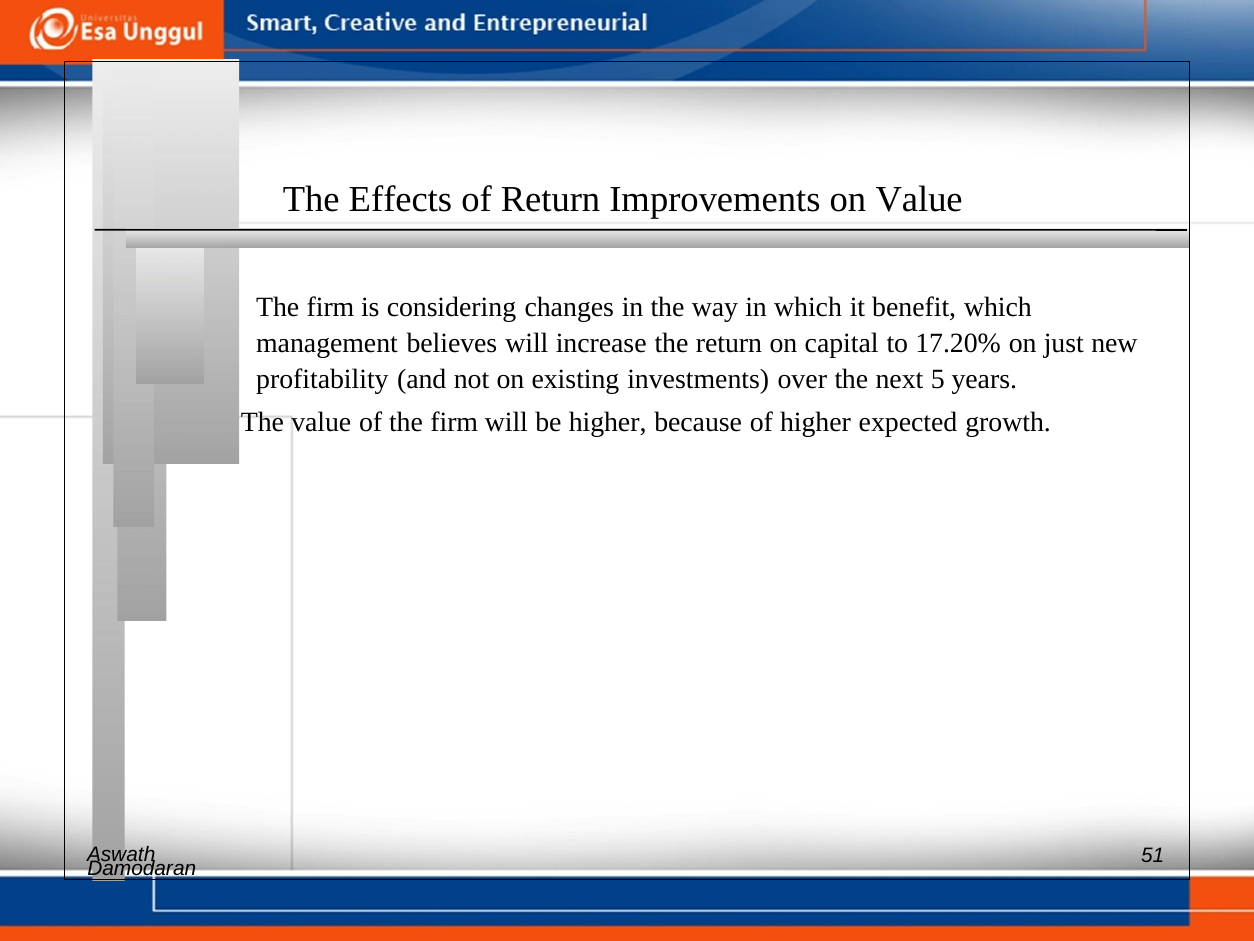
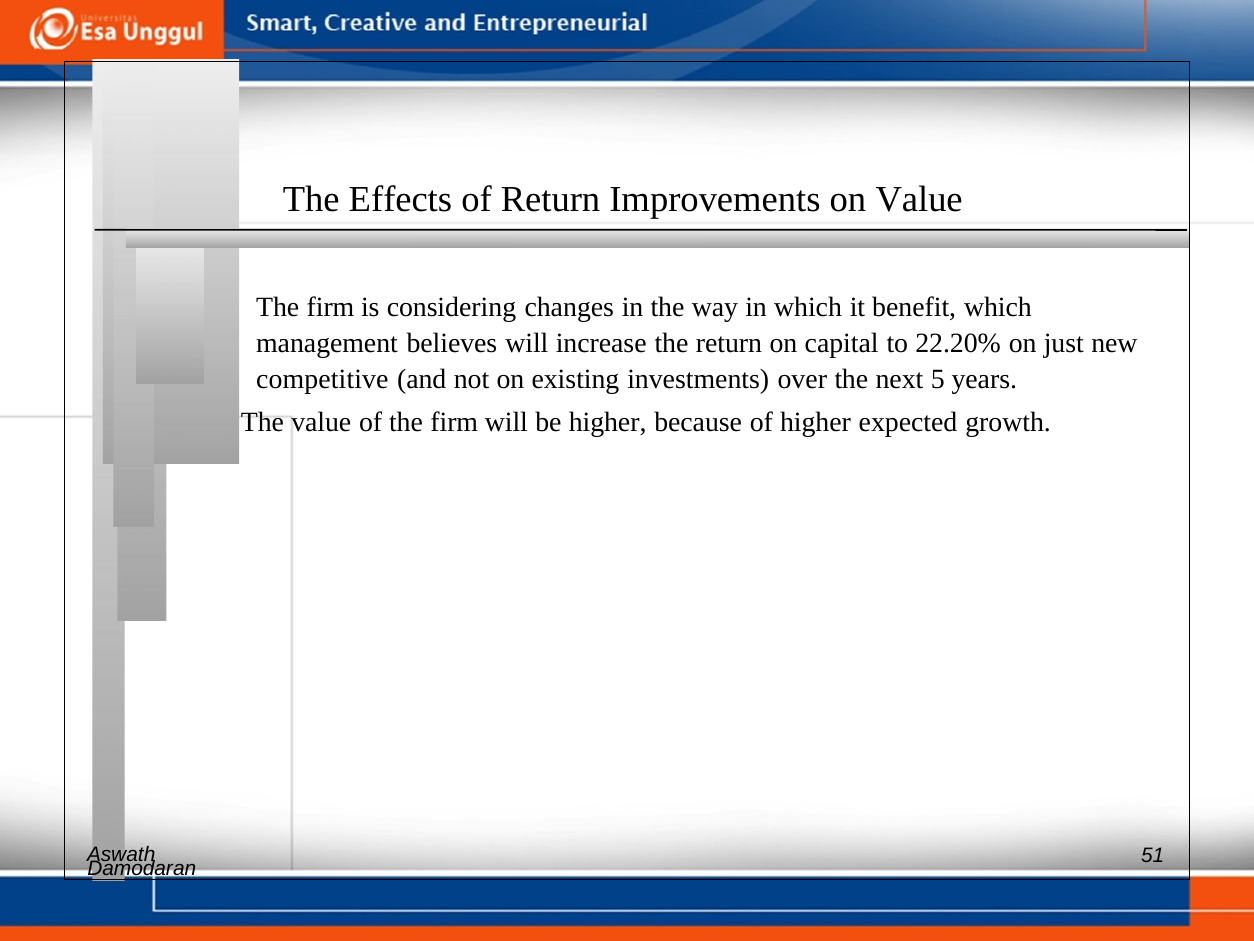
17.20%: 17.20% -> 22.20%
profitability: profitability -> competitive
